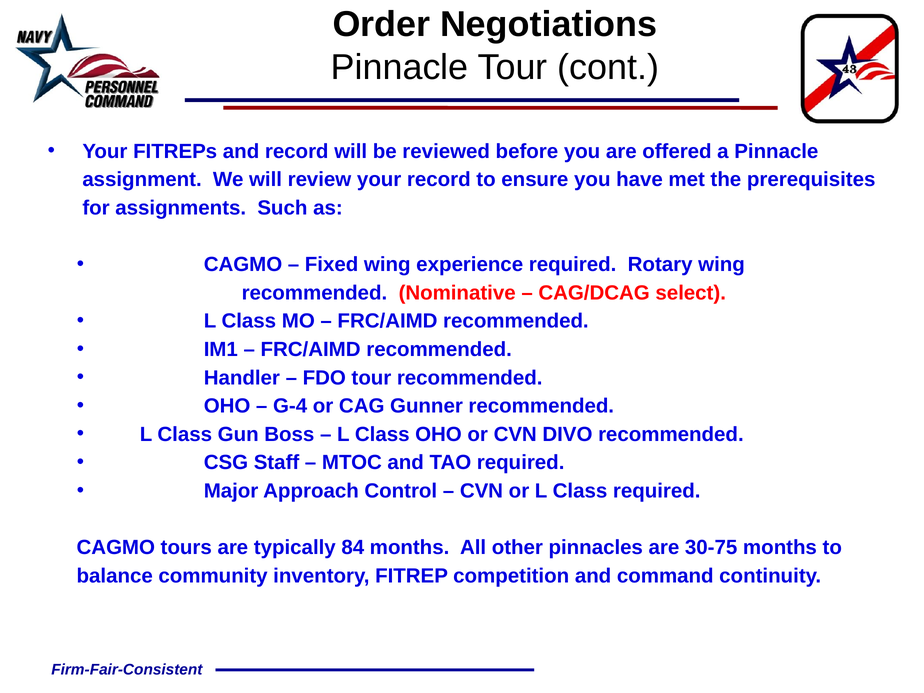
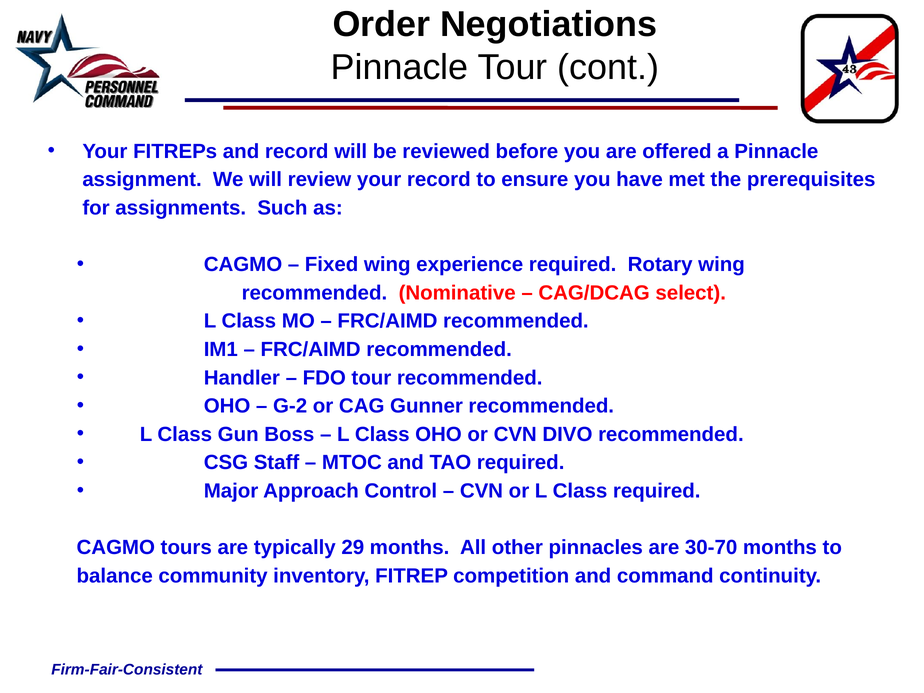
G-4: G-4 -> G-2
84: 84 -> 29
30-75: 30-75 -> 30-70
